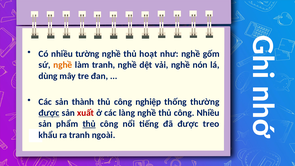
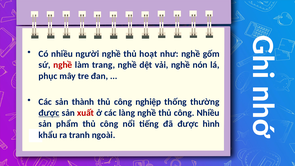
tường: tường -> người
nghề at (63, 65) colour: orange -> red
làm tranh: tranh -> trang
dùng: dùng -> phục
thủ at (89, 124) underline: present -> none
treo: treo -> hình
